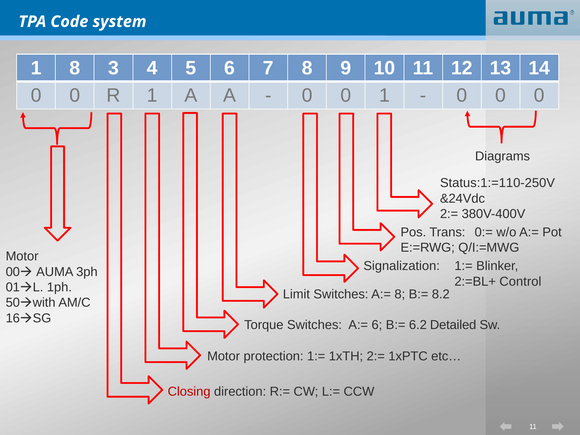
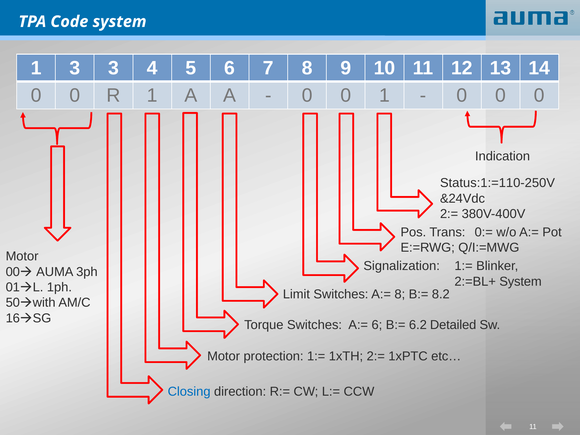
1 8: 8 -> 3
Diagrams: Diagrams -> Indication
2:=BL+ Control: Control -> System
Closing colour: red -> blue
